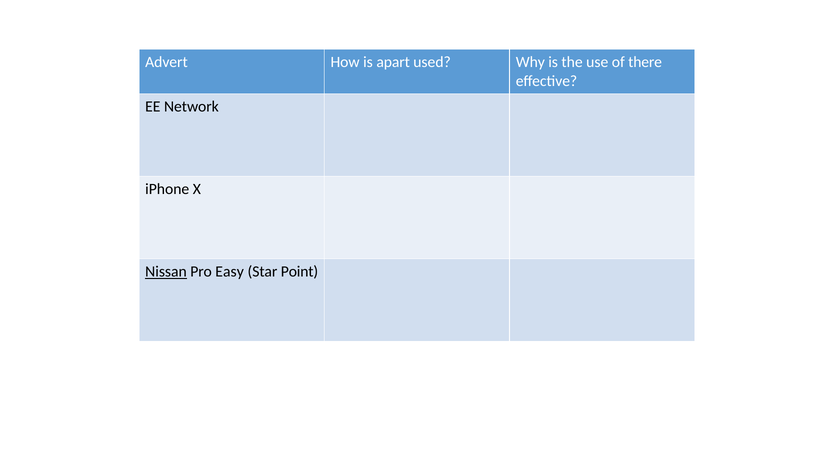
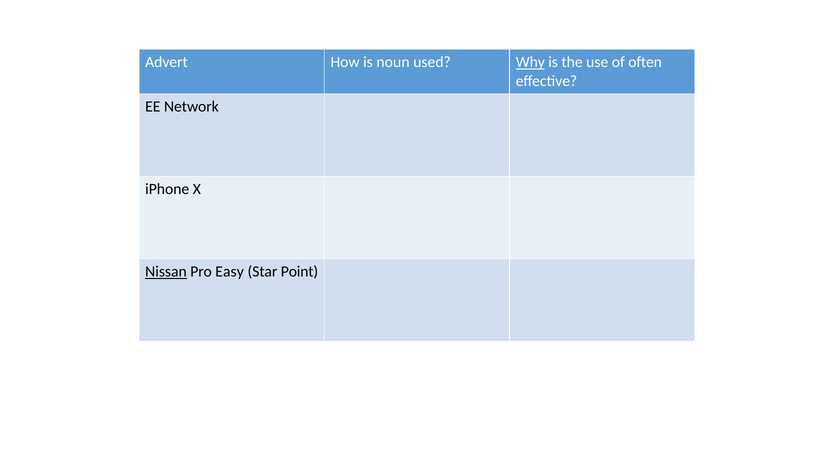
apart: apart -> noun
Why underline: none -> present
there: there -> often
